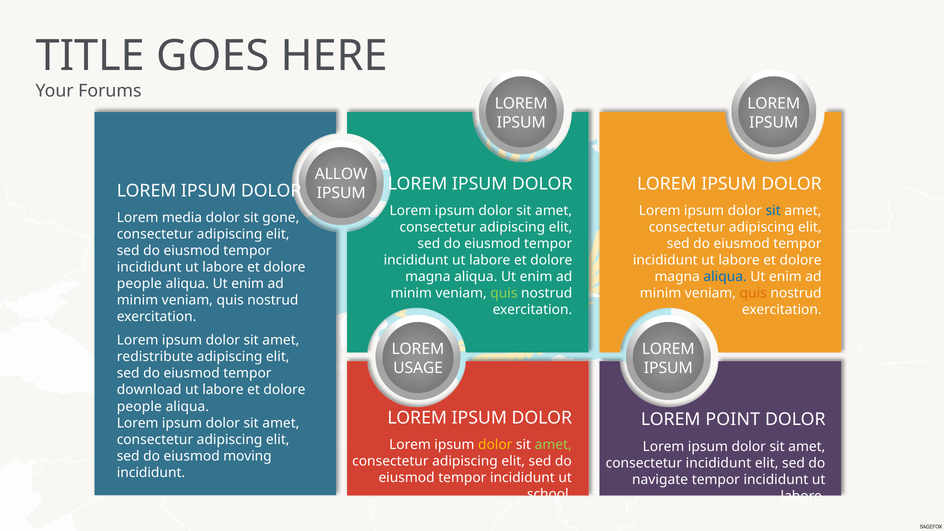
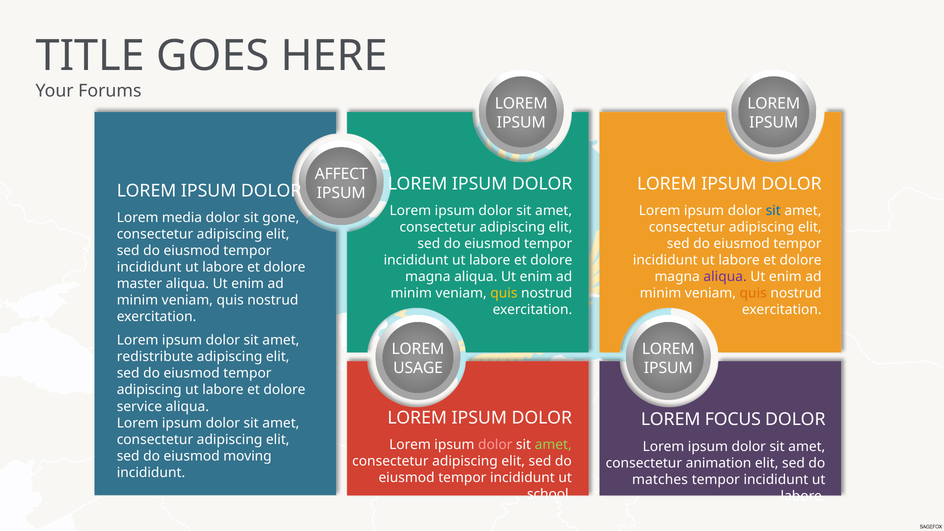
ALLOW: ALLOW -> AFFECT
aliqua at (725, 277) colour: blue -> purple
people at (139, 284): people -> master
quis at (504, 293) colour: light green -> yellow
download at (149, 390): download -> adipiscing
people at (139, 406): people -> service
POINT: POINT -> FOCUS
dolor at (495, 445) colour: yellow -> pink
consectetur incididunt: incididunt -> animation
navigate: navigate -> matches
